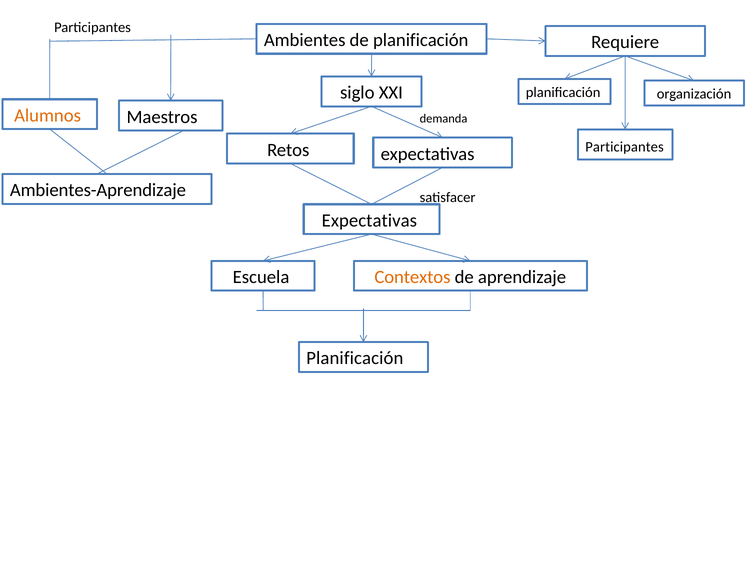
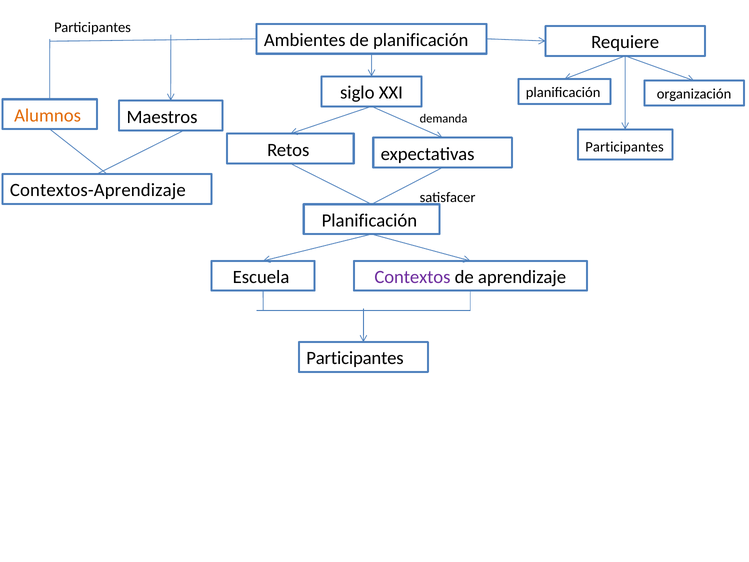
Ambientes-Aprendizaje: Ambientes-Aprendizaje -> Contextos-Aprendizaje
Expectativas at (369, 220): Expectativas -> Planificación
Contextos colour: orange -> purple
Planificación at (355, 358): Planificación -> Participantes
